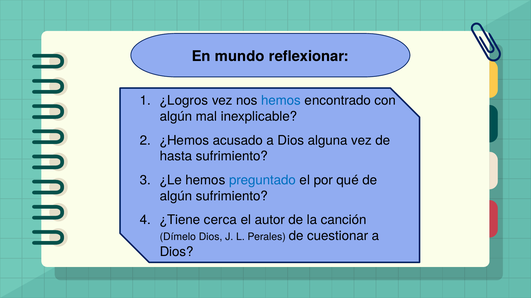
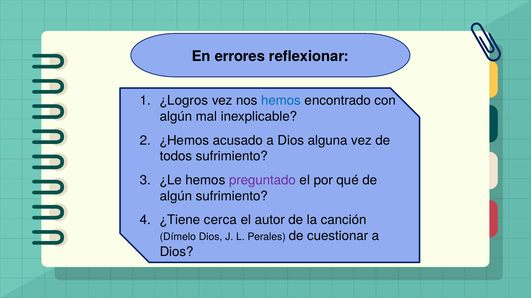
mundo: mundo -> errores
hasta: hasta -> todos
preguntado colour: blue -> purple
